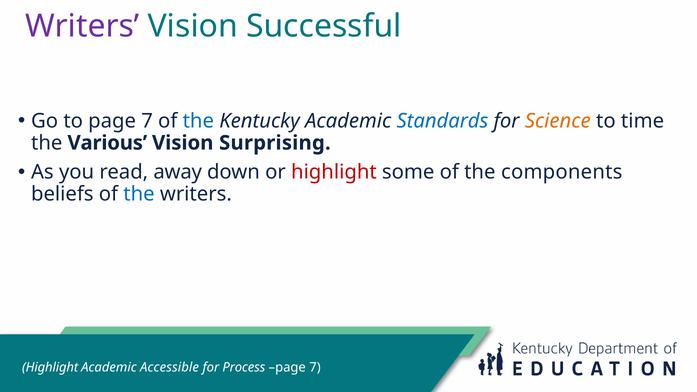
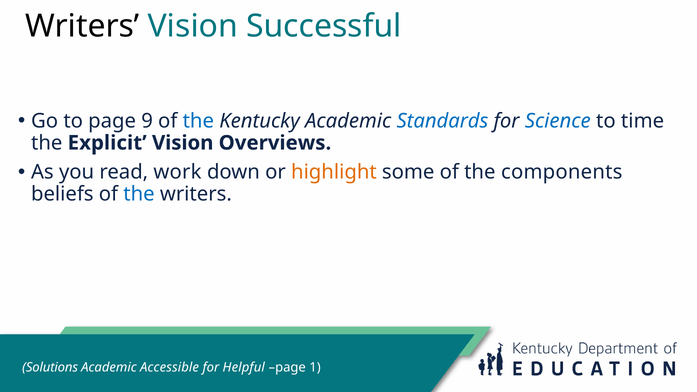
Writers at (82, 26) colour: purple -> black
to page 7: 7 -> 9
Science colour: orange -> blue
Various: Various -> Explicit
Surprising: Surprising -> Overviews
away: away -> work
highlight at (334, 172) colour: red -> orange
Highlight at (50, 368): Highlight -> Solutions
Process: Process -> Helpful
7 at (315, 368): 7 -> 1
